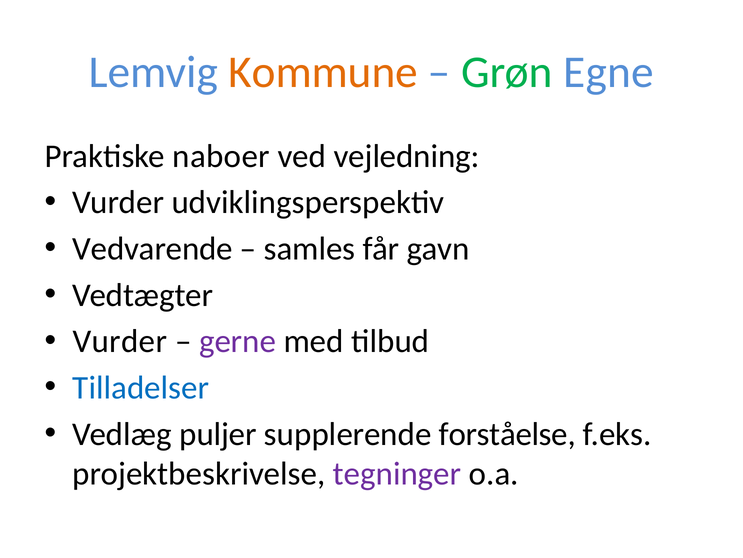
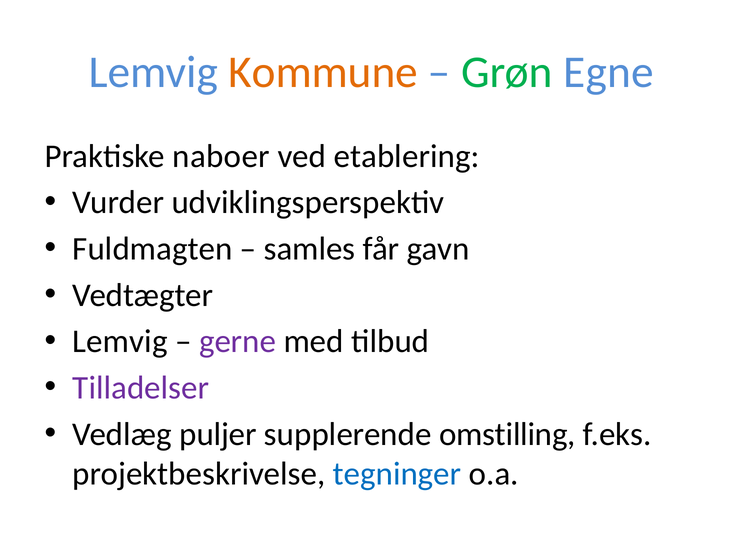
vejledning: vejledning -> etablering
Vedvarende: Vedvarende -> Fuldmagten
Vurder at (120, 341): Vurder -> Lemvig
Tilladelser colour: blue -> purple
forståelse: forståelse -> omstilling
tegninger colour: purple -> blue
